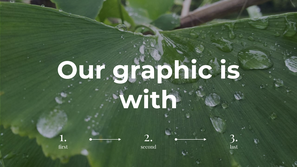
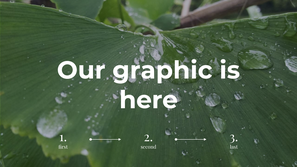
with: with -> here
